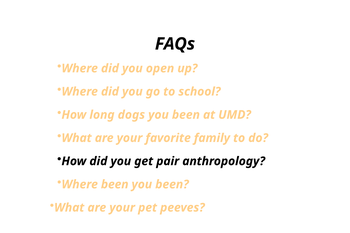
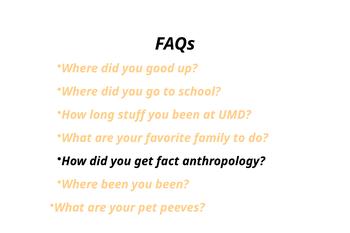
open: open -> good
dogs: dogs -> stuff
pair: pair -> fact
